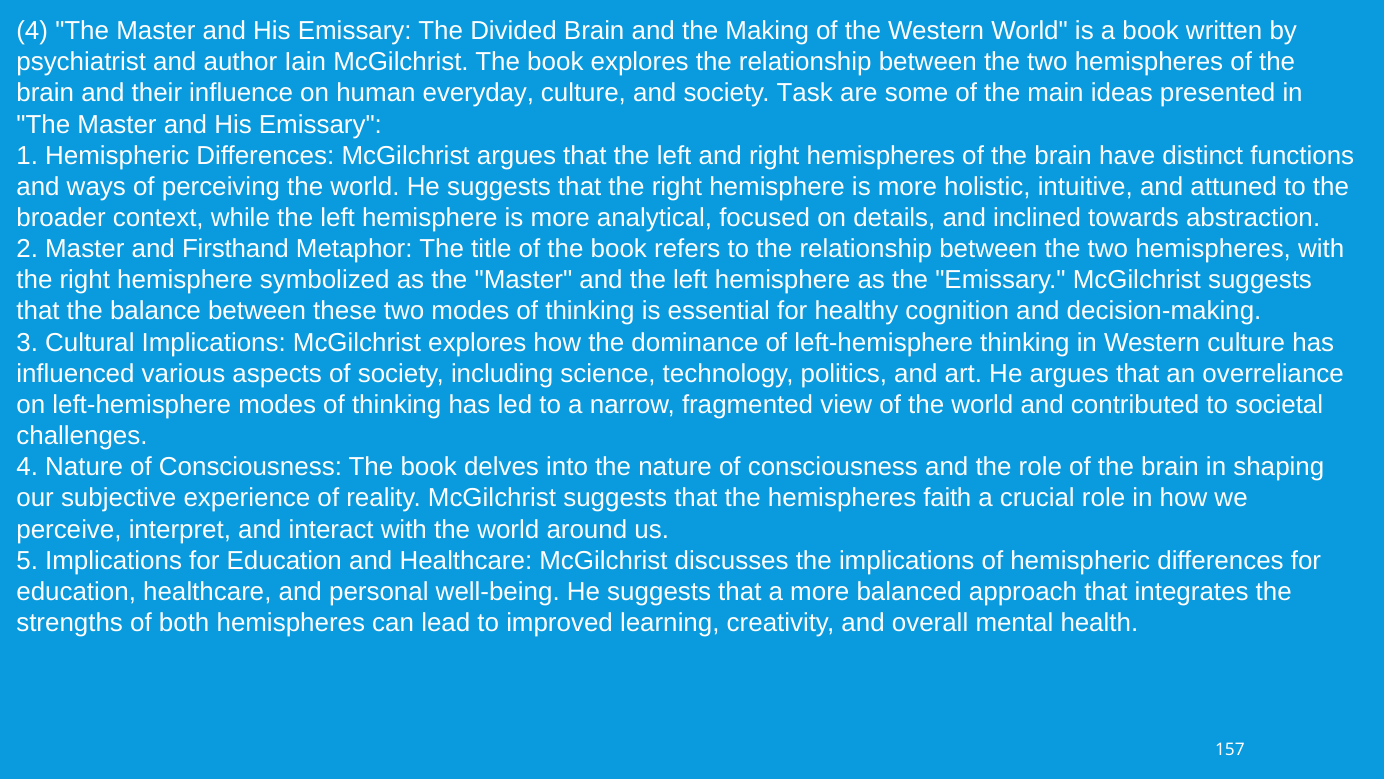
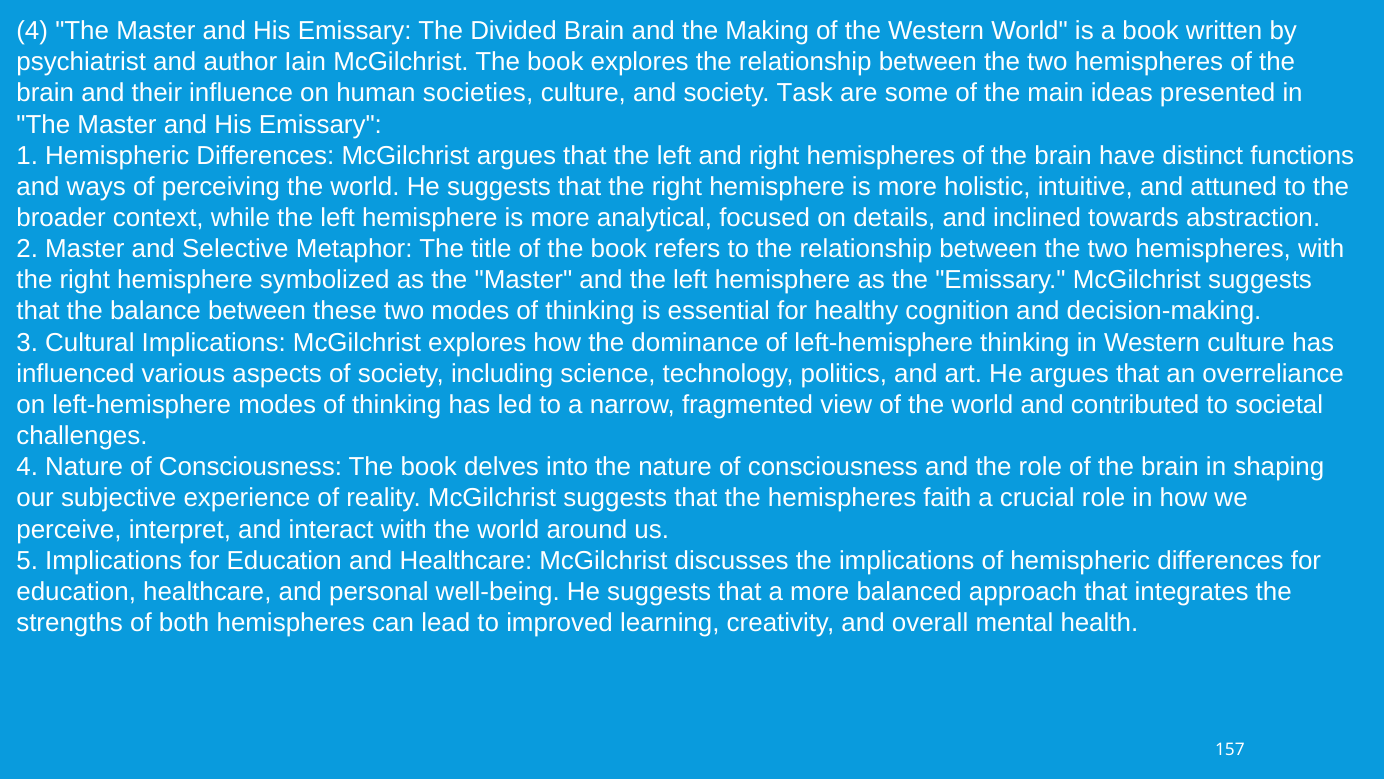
everyday: everyday -> societies
Firsthand: Firsthand -> Selective
